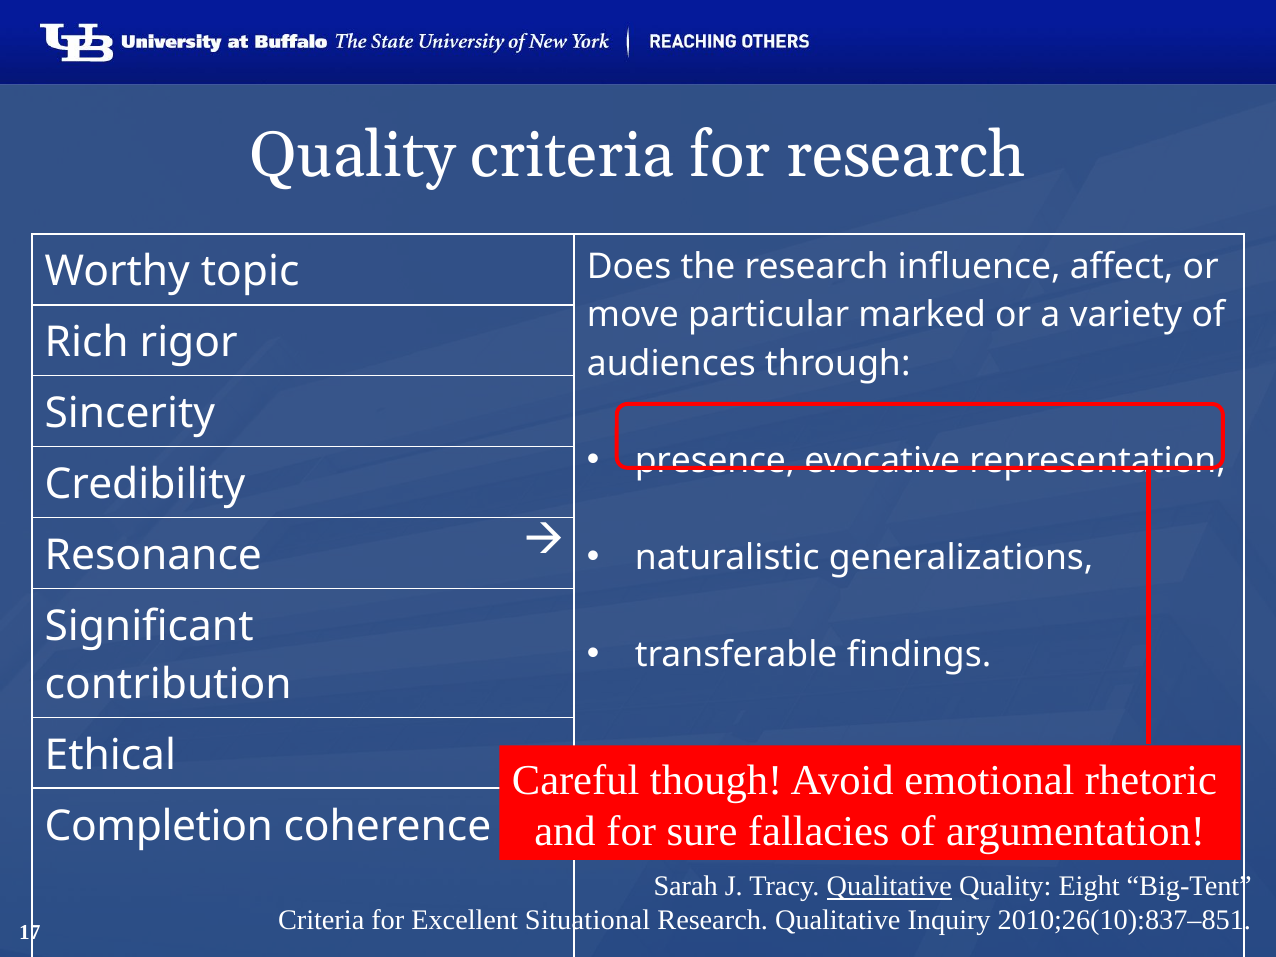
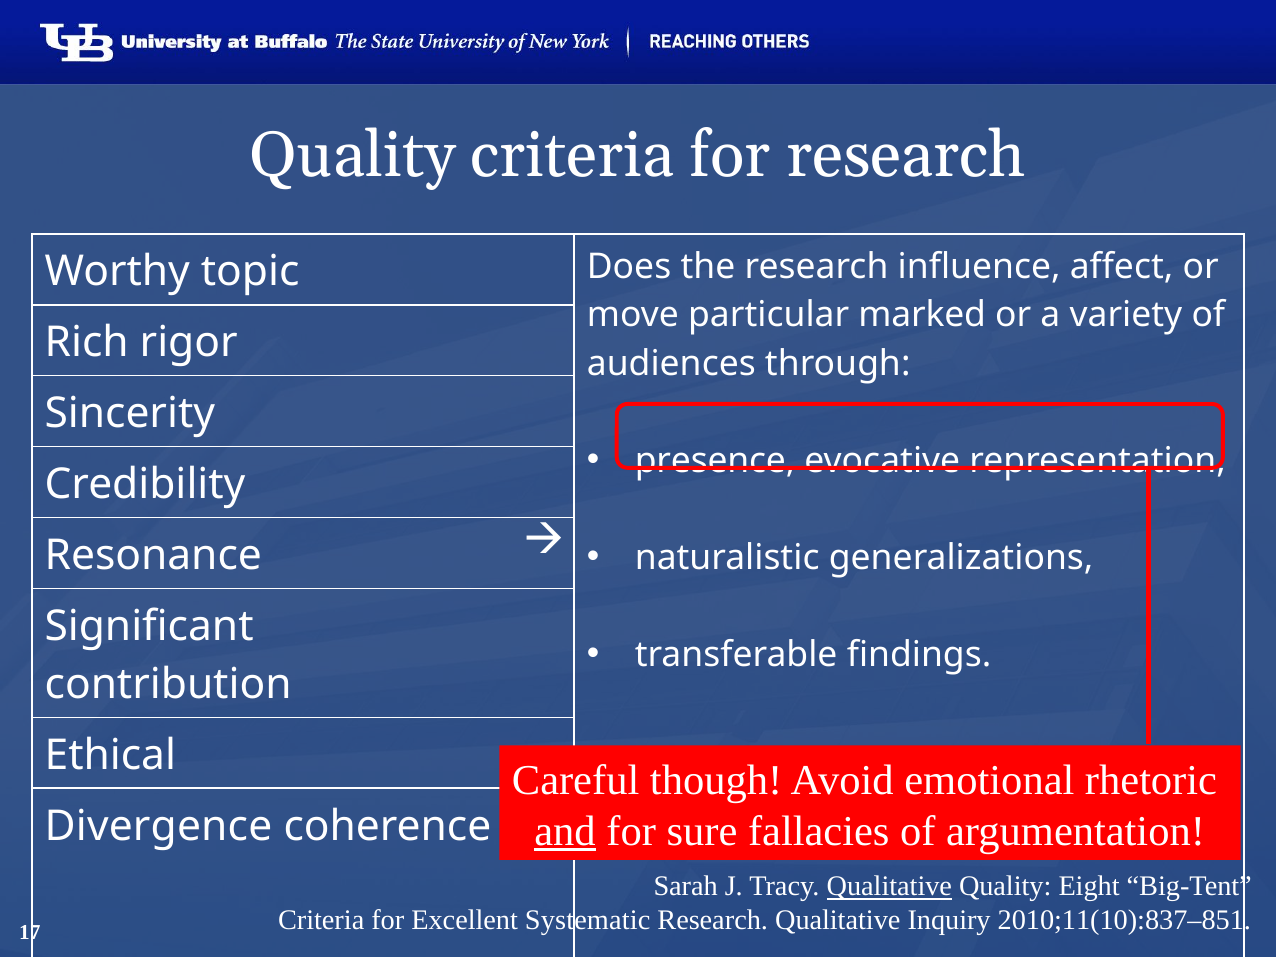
and underline: none -> present
Completion: Completion -> Divergence
Situational: Situational -> Systematic
2010;26(10):837–851: 2010;26(10):837–851 -> 2010;11(10):837–851
